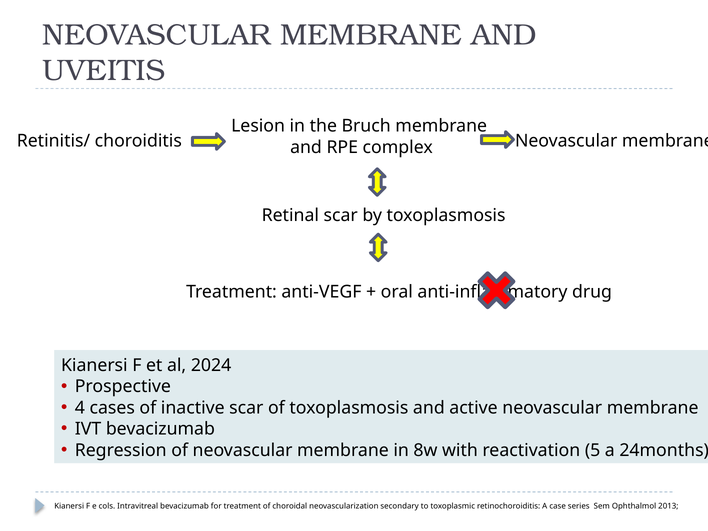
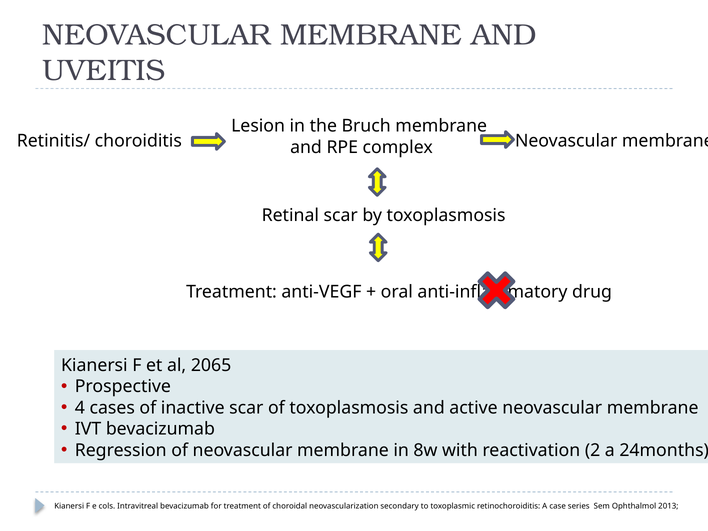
2024: 2024 -> 2065
5: 5 -> 2
